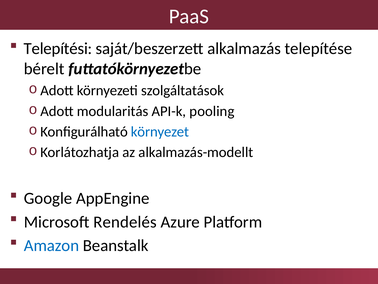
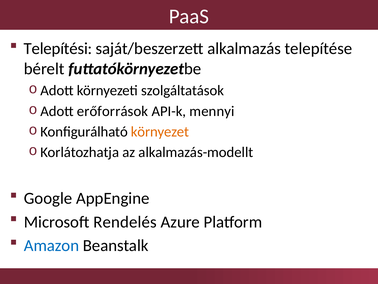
modularitás: modularitás -> erőforrások
pooling: pooling -> mennyi
környezet colour: blue -> orange
